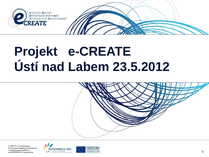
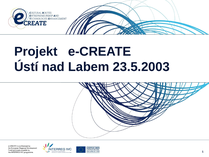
23.5.2012: 23.5.2012 -> 23.5.2003
